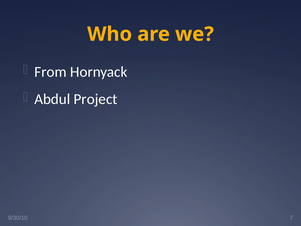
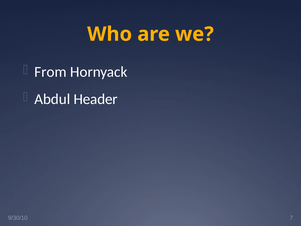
Project: Project -> Header
